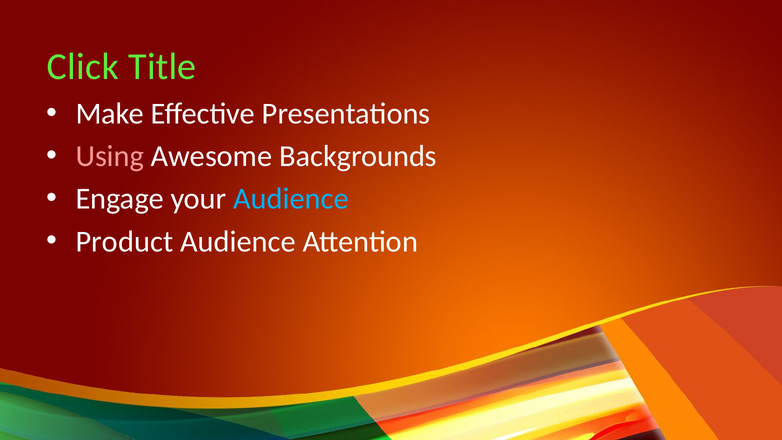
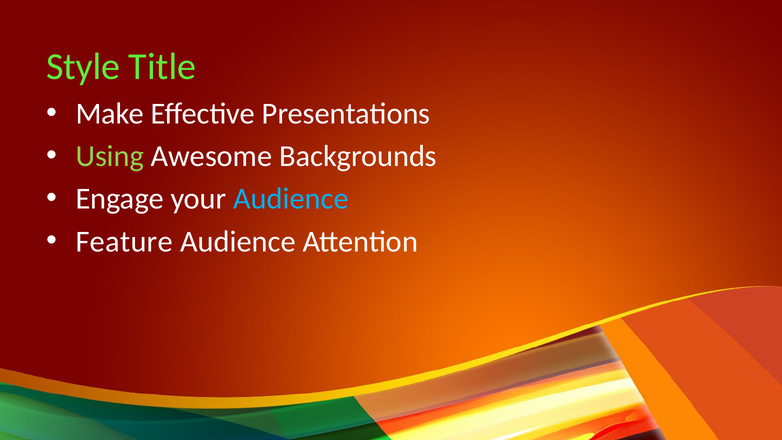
Click: Click -> Style
Using colour: pink -> light green
Product: Product -> Feature
